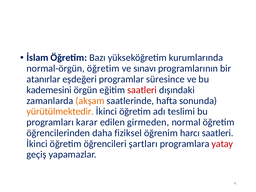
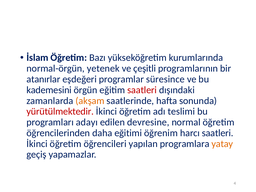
normal-örgün öğretim: öğretim -> yetenek
sınavı: sınavı -> çeşitli
yürütülmektedir colour: orange -> red
karar: karar -> adayı
girmeden: girmeden -> devresine
fiziksel: fiziksel -> eğitimi
şartları: şartları -> yapılan
yatay colour: red -> orange
